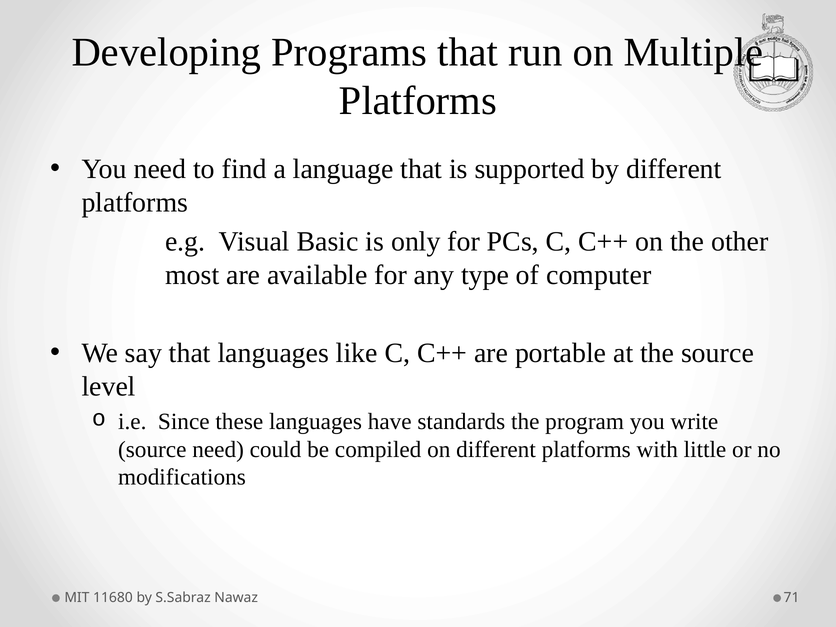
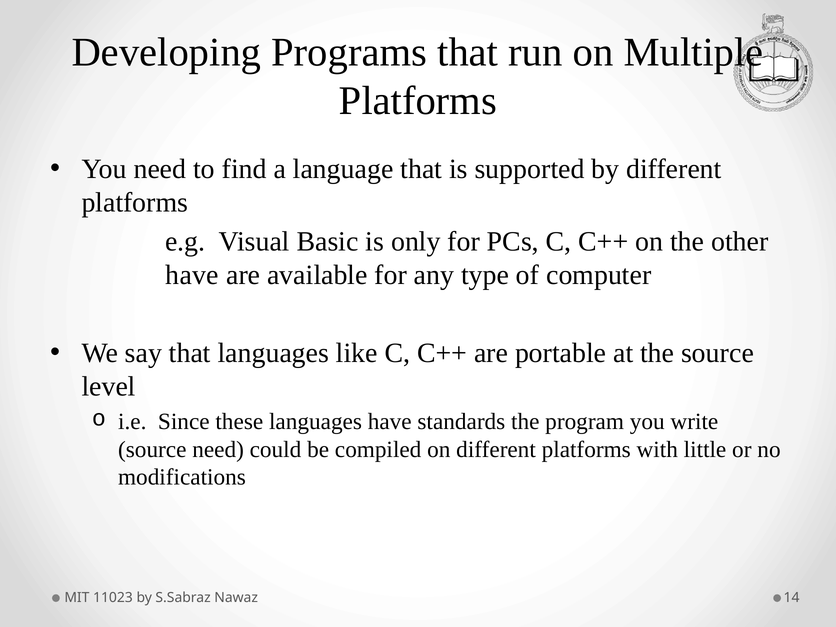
most at (192, 275): most -> have
11680: 11680 -> 11023
71: 71 -> 14
